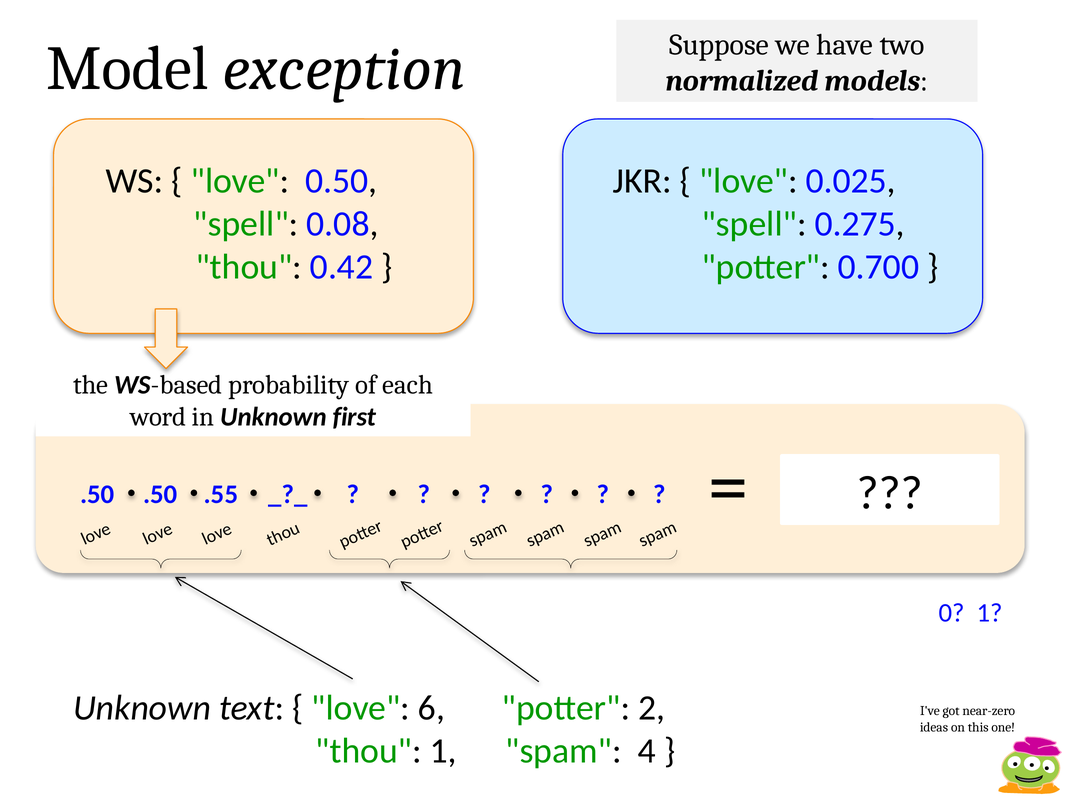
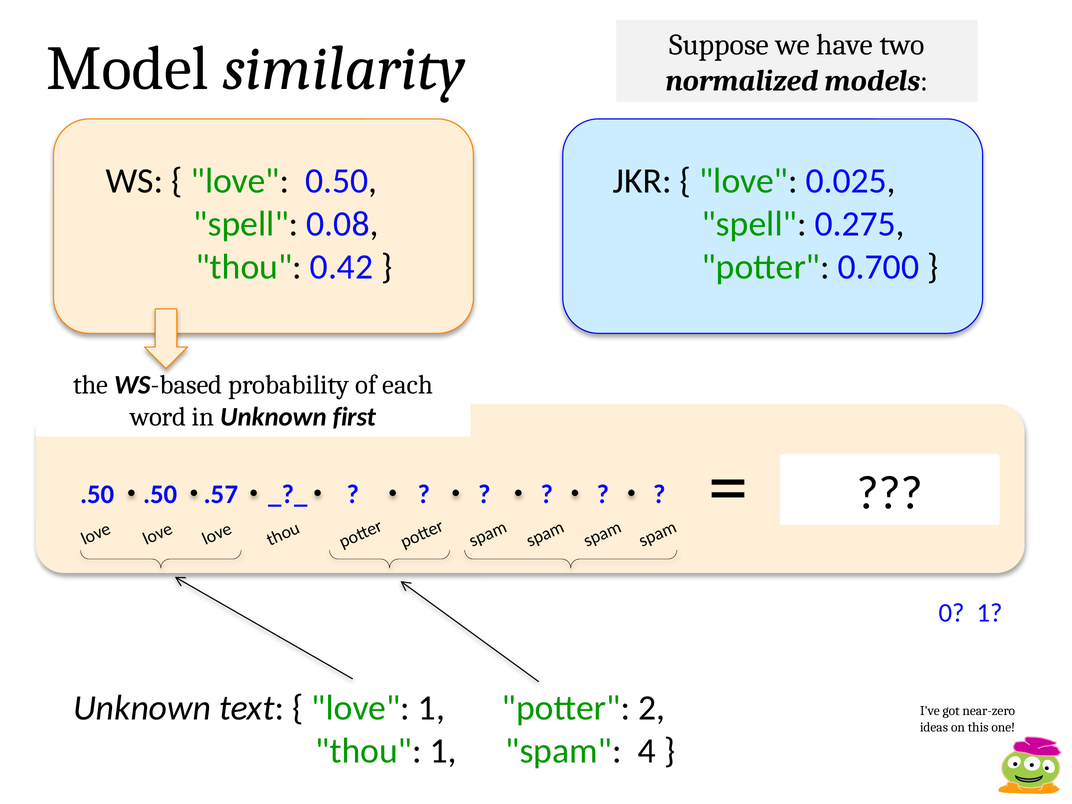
exception: exception -> similarity
.55: .55 -> .57
love 6: 6 -> 1
